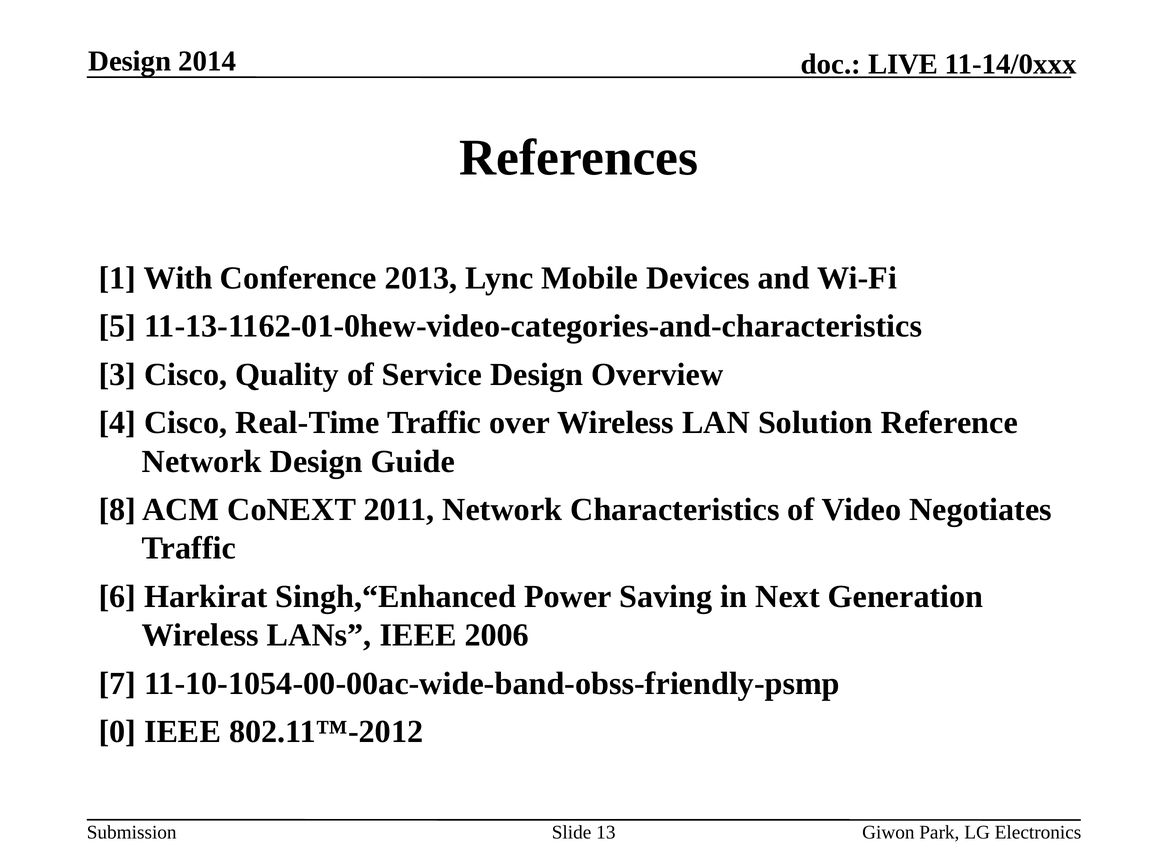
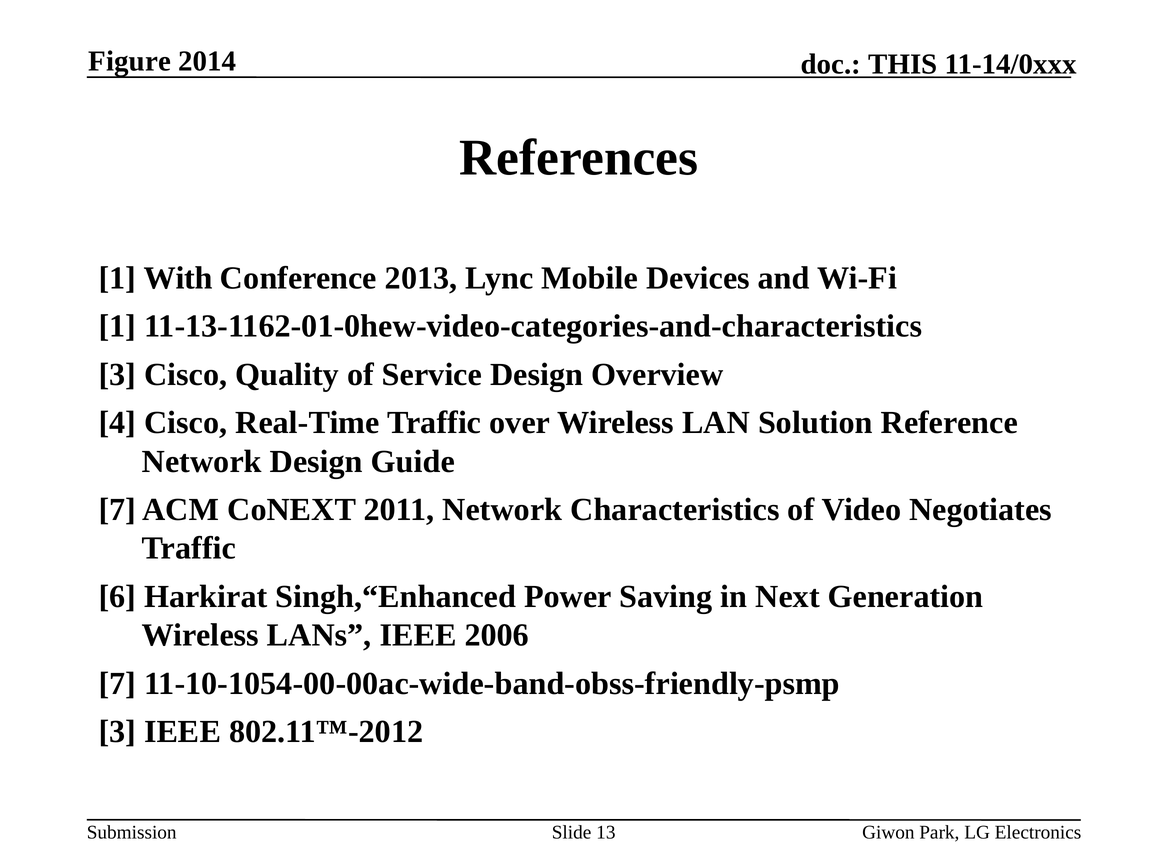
Design at (130, 61): Design -> Figure
LIVE: LIVE -> THIS
5 at (117, 327): 5 -> 1
8 at (117, 510): 8 -> 7
0 at (117, 732): 0 -> 3
